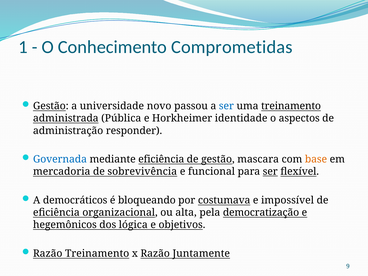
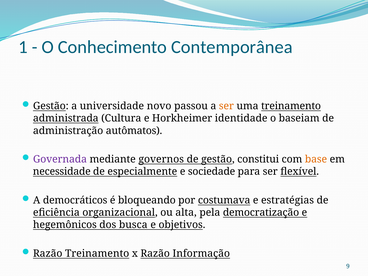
Comprometidas: Comprometidas -> Contemporânea
ser at (226, 106) colour: blue -> orange
Pública: Pública -> Cultura
aspectos: aspectos -> baseiam
responder: responder -> autômatos
Governada colour: blue -> purple
mediante eficiência: eficiência -> governos
mascara: mascara -> constitui
mercadoria: mercadoria -> necessidade
sobrevivência: sobrevivência -> especialmente
funcional: funcional -> sociedade
ser at (270, 172) underline: present -> none
impossível: impossível -> estratégias
lógica: lógica -> busca
Juntamente: Juntamente -> Informação
